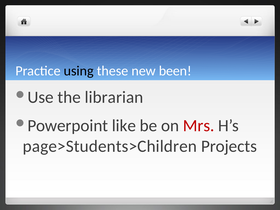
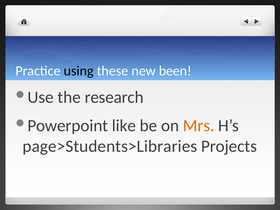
librarian: librarian -> research
Mrs colour: red -> orange
page>Students>Children: page>Students>Children -> page>Students>Libraries
